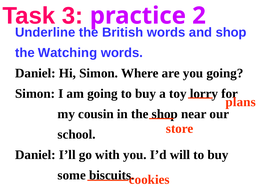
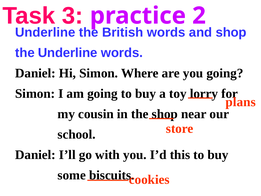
the Watching: Watching -> Underline
will: will -> this
